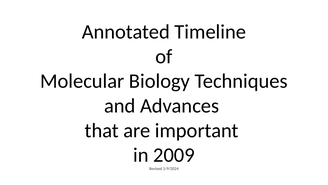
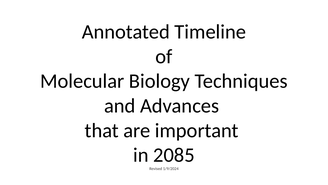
2009: 2009 -> 2085
